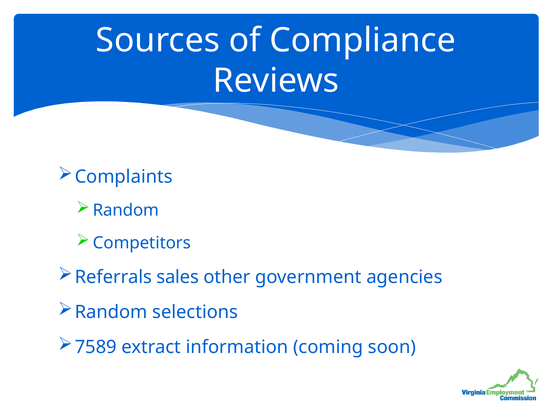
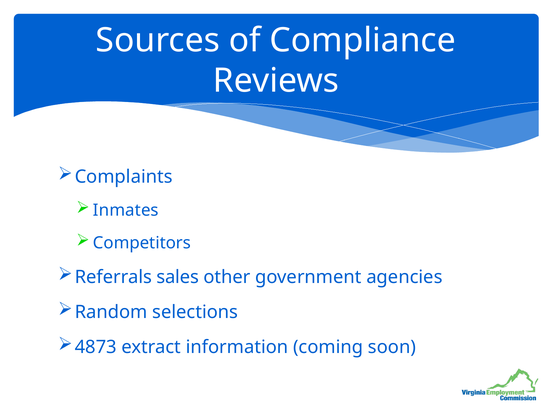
Random at (126, 210): Random -> Inmates
7589: 7589 -> 4873
